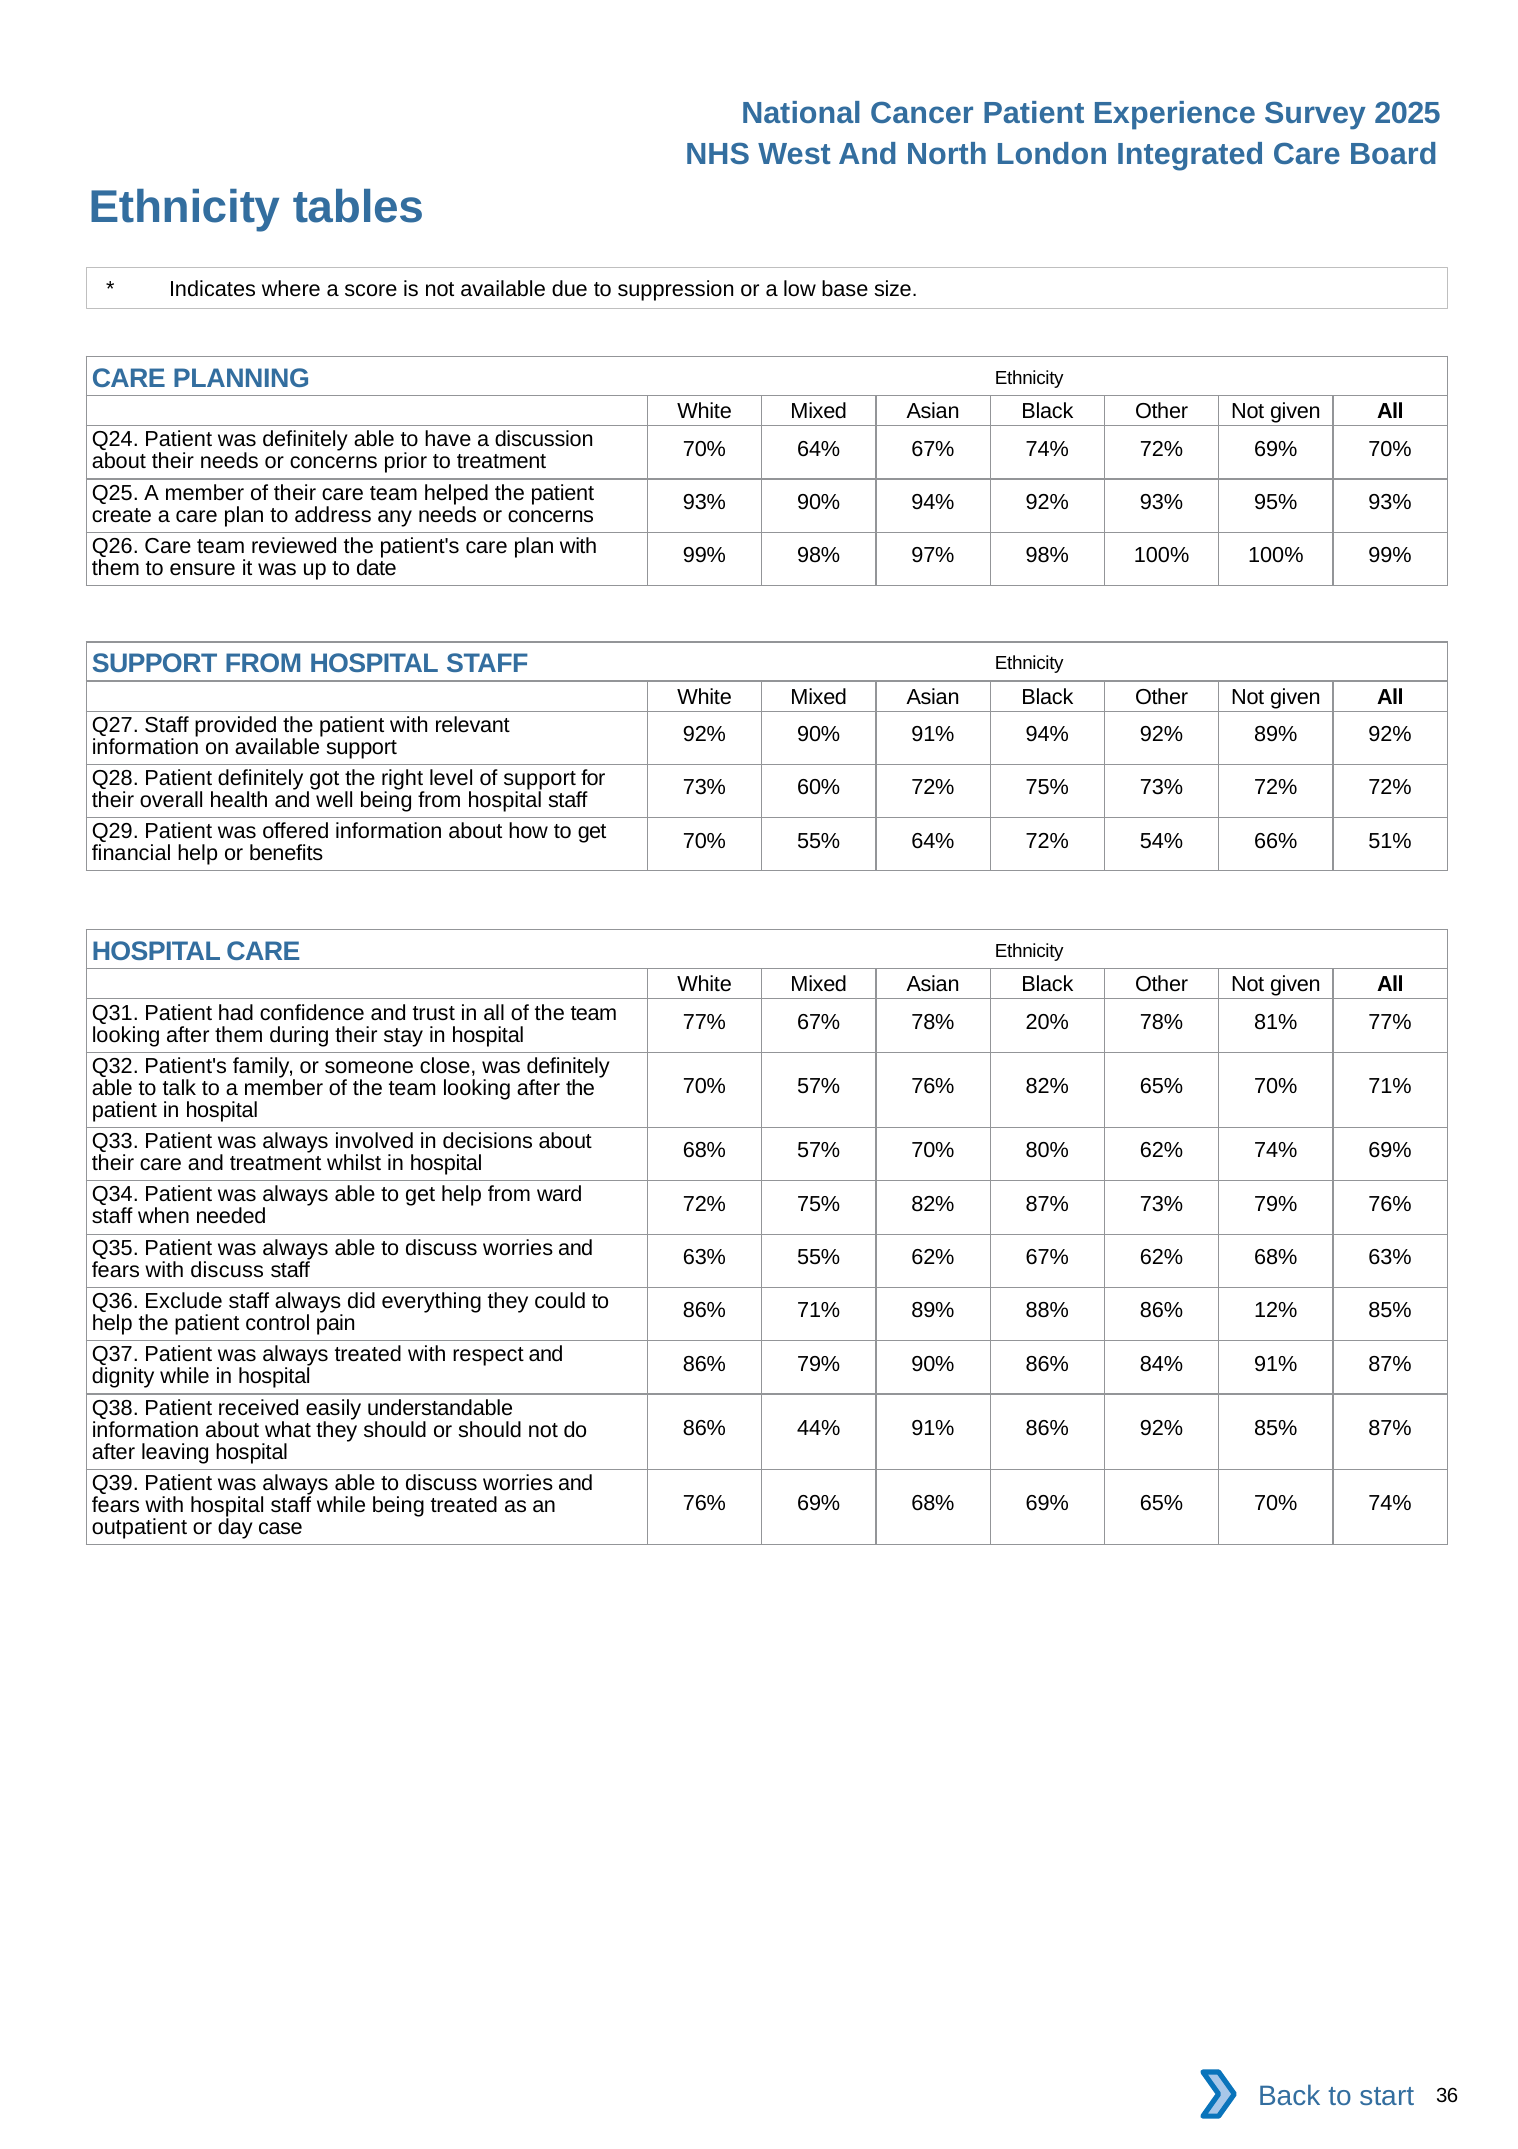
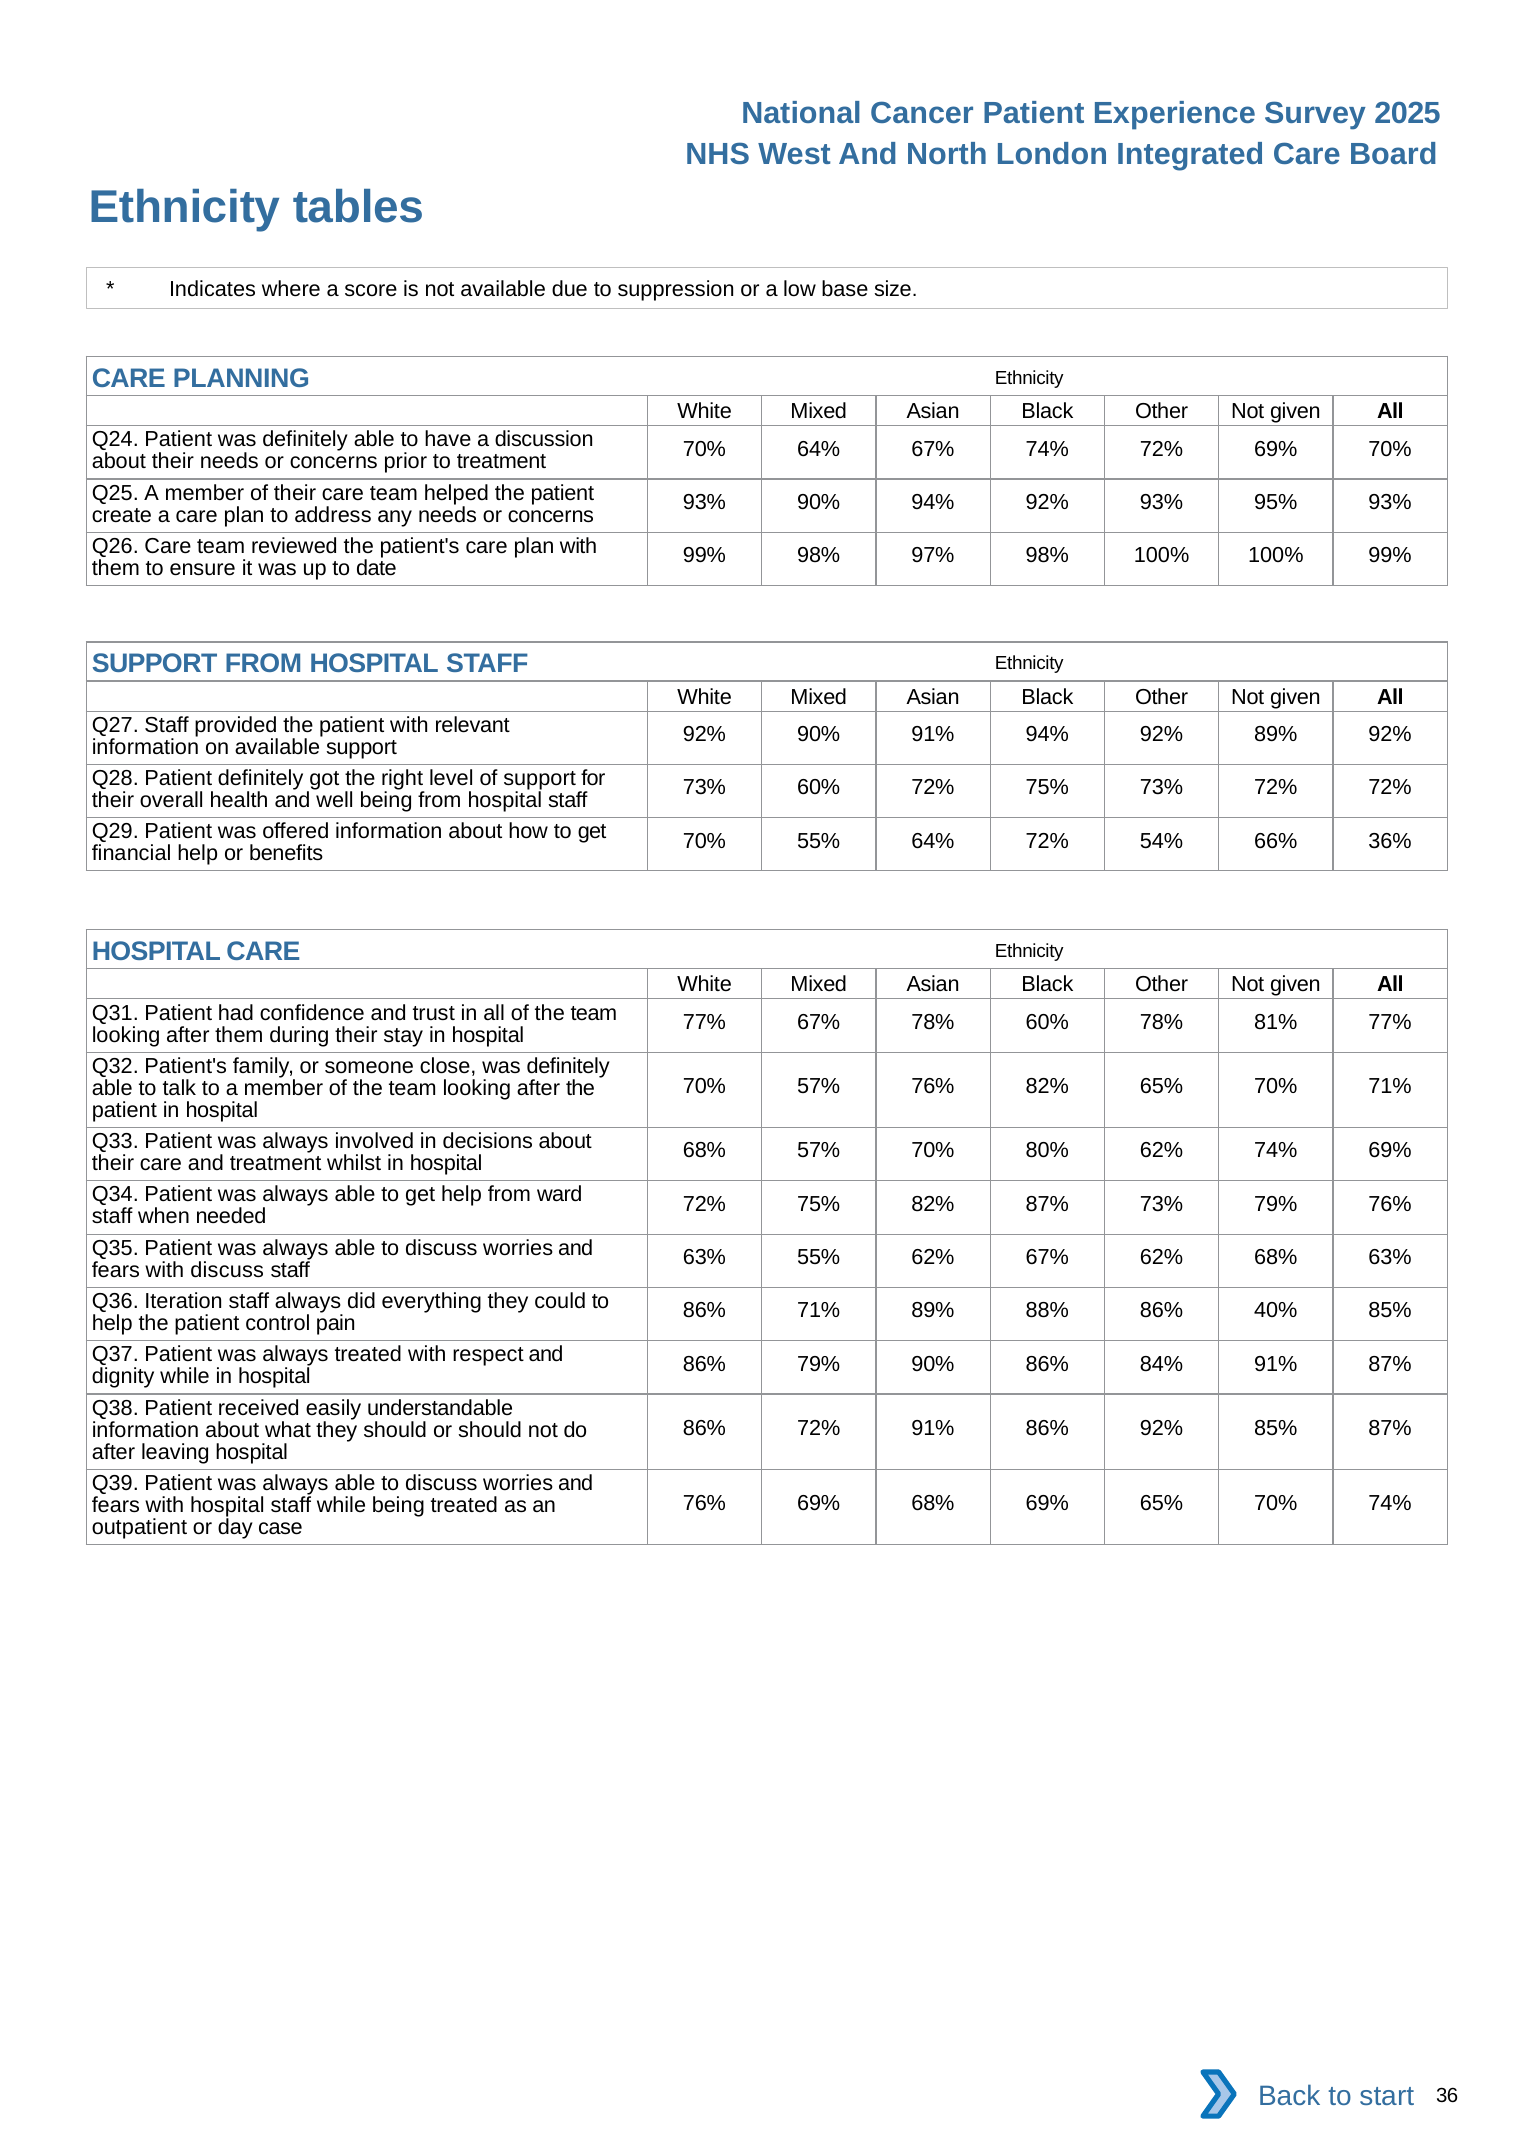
51%: 51% -> 36%
78% 20%: 20% -> 60%
Exclude: Exclude -> Iteration
12%: 12% -> 40%
86% 44%: 44% -> 72%
